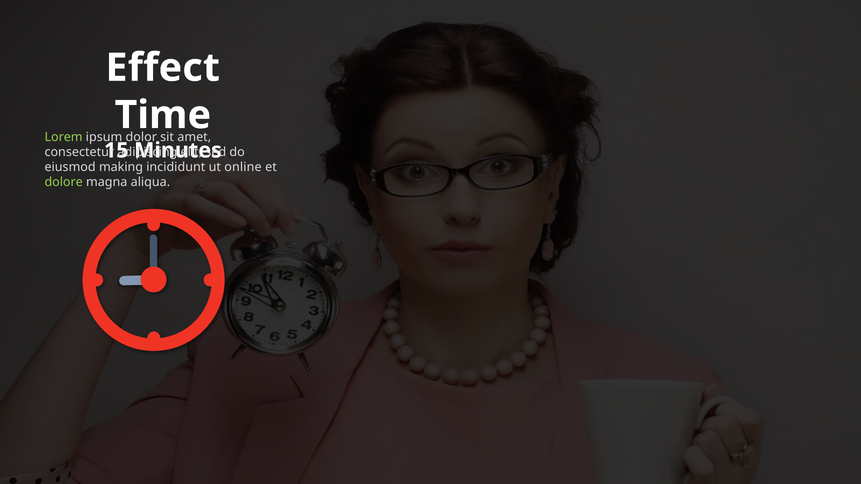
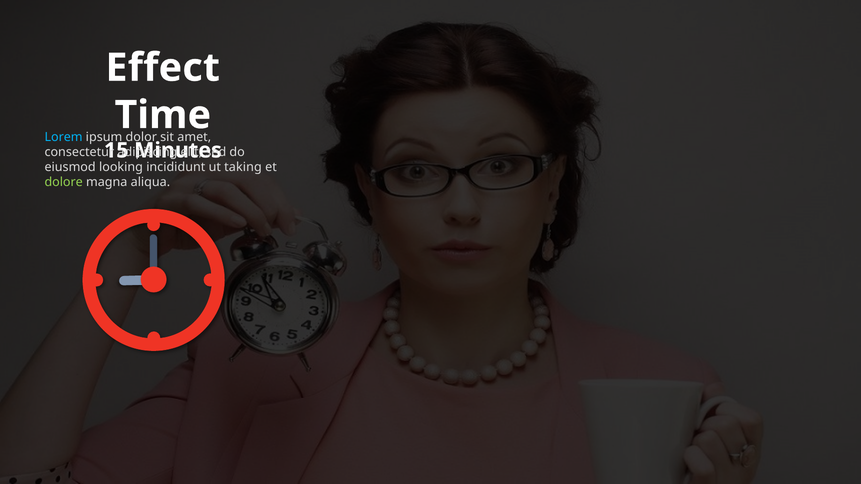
Lorem colour: light green -> light blue
making: making -> looking
online: online -> taking
